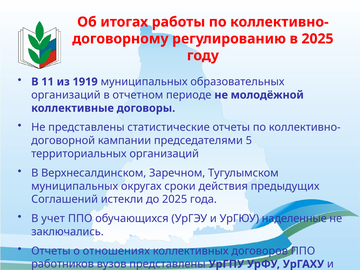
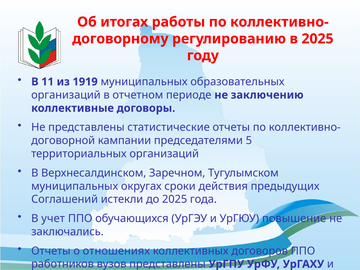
молодёжной: молодёжной -> заключению
наделенные: наделенные -> повышение
